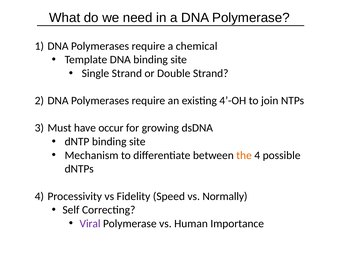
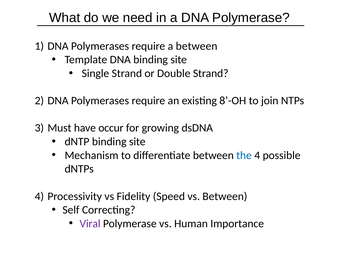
a chemical: chemical -> between
4’-OH: 4’-OH -> 8’-OH
the colour: orange -> blue
vs Normally: Normally -> Between
